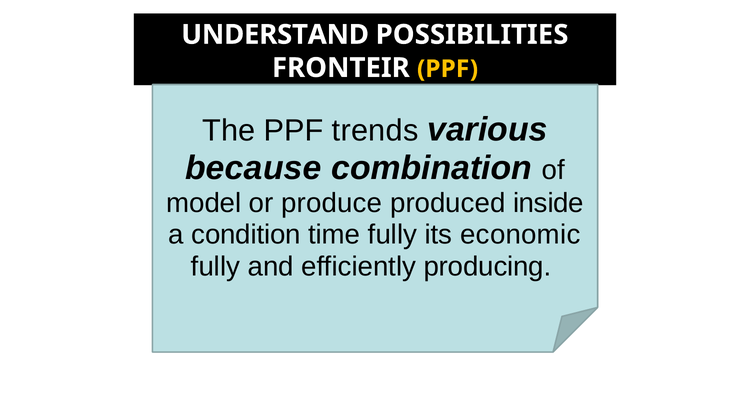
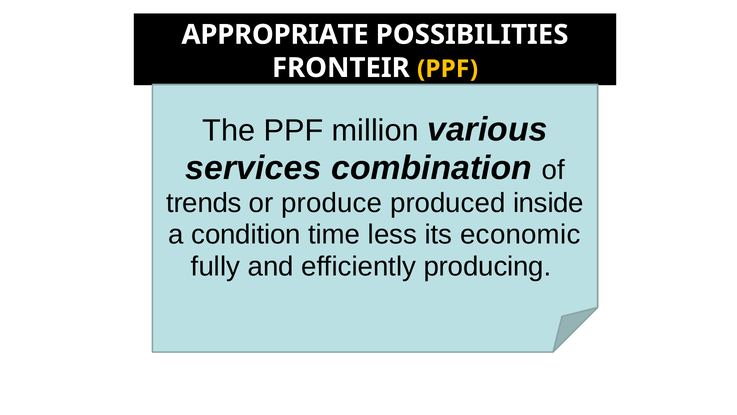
UNDERSTAND: UNDERSTAND -> APPROPRIATE
trends: trends -> million
because: because -> services
model: model -> trends
time fully: fully -> less
